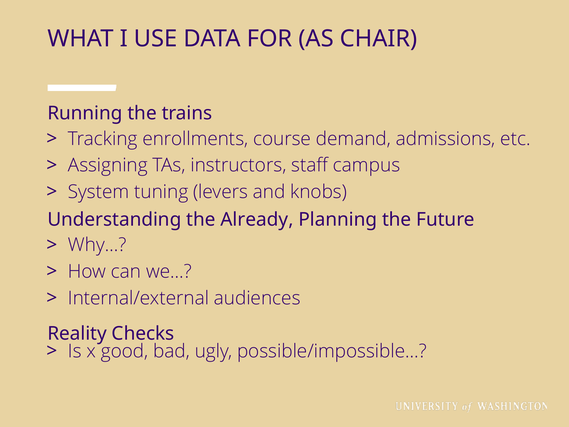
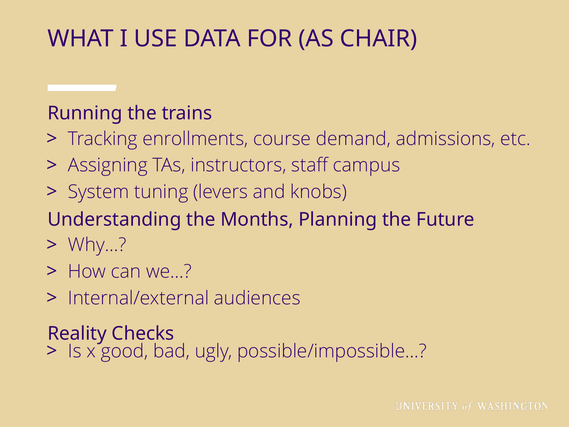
Already: Already -> Months
